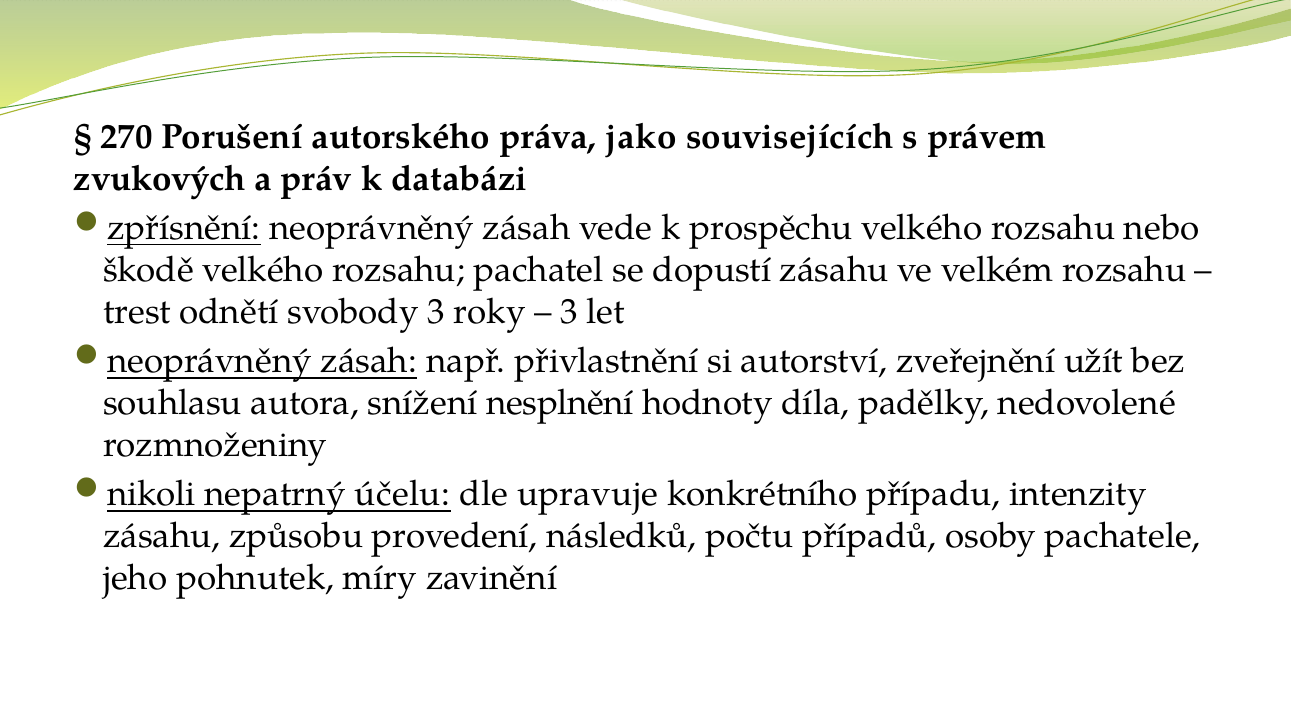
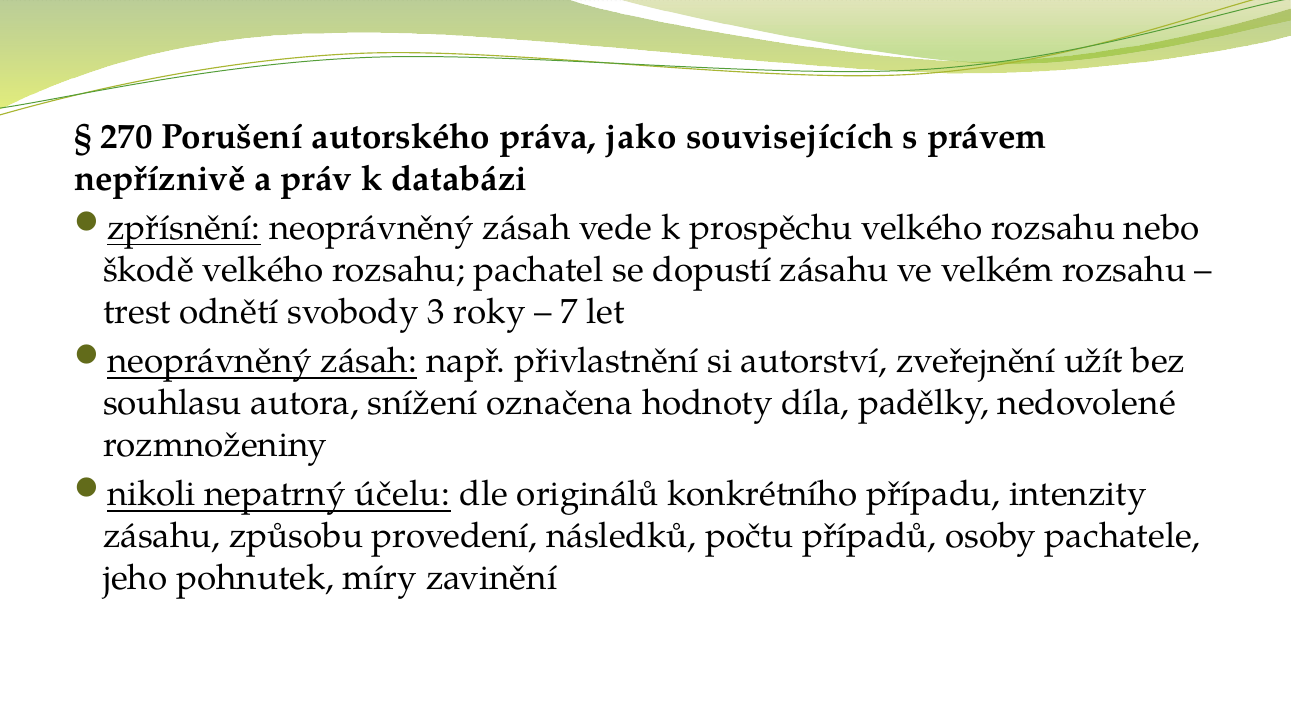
zvukových: zvukových -> nepříznivě
3 at (569, 312): 3 -> 7
nesplnění: nesplnění -> označena
upravuje: upravuje -> originálů
